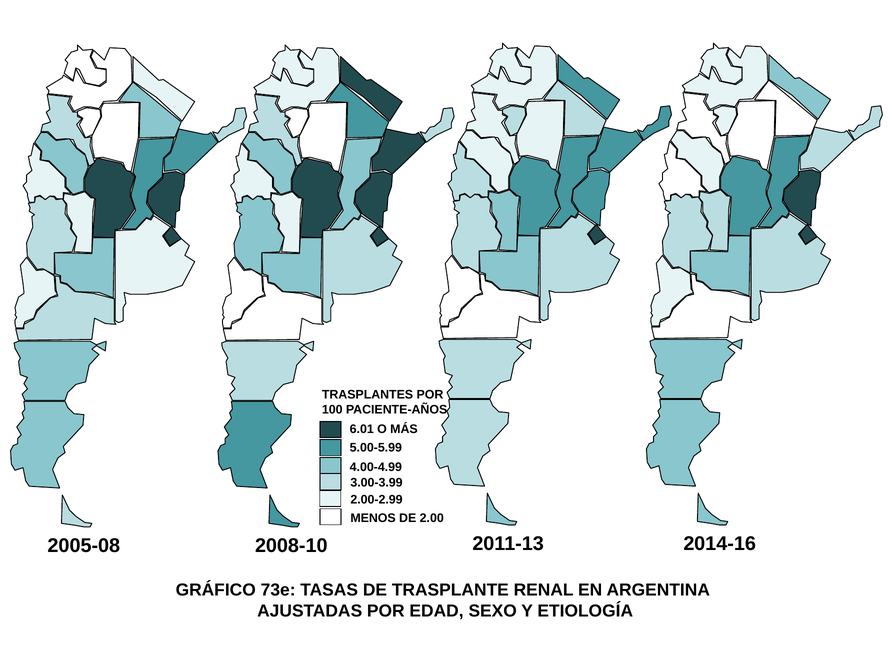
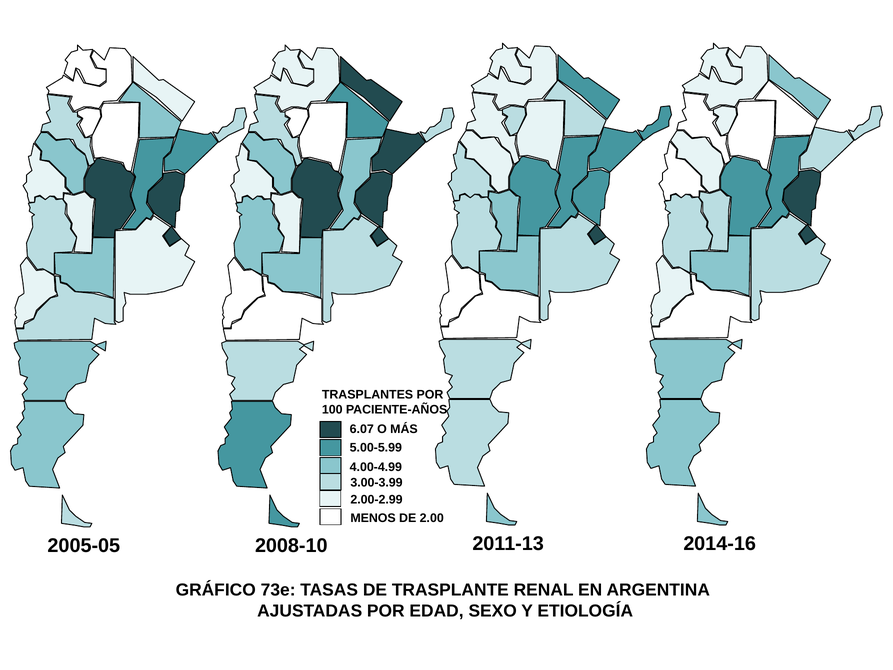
6.01: 6.01 -> 6.07
2005-08: 2005-08 -> 2005-05
